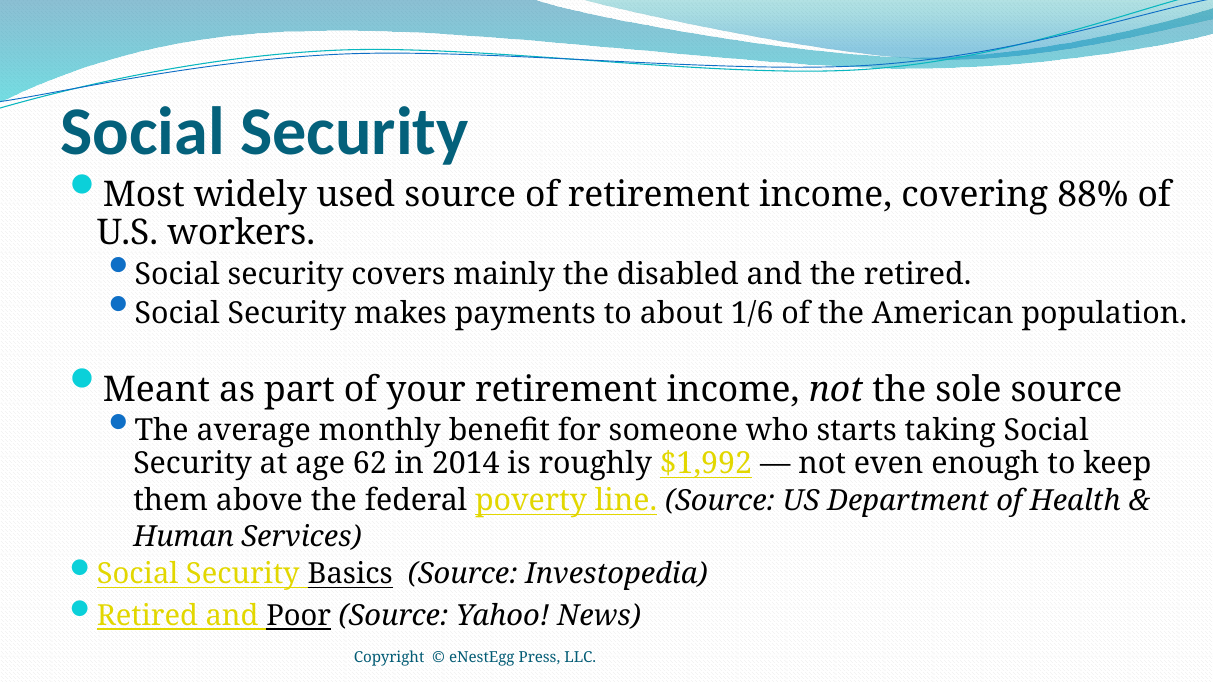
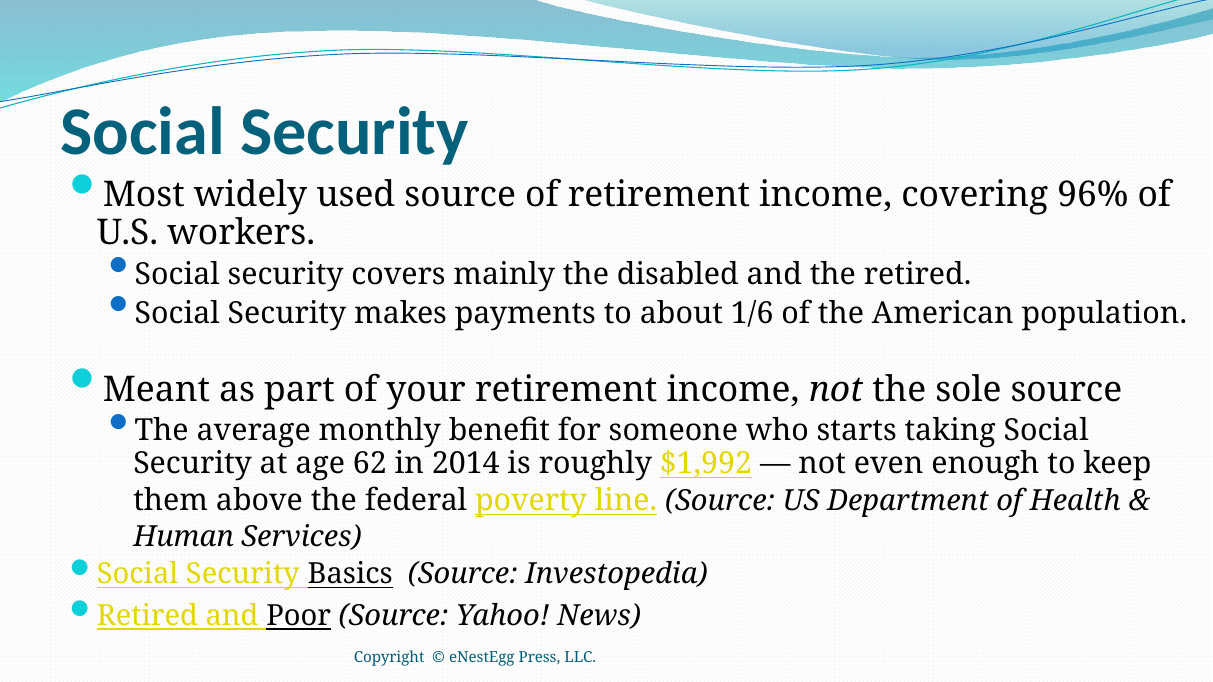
88%: 88% -> 96%
